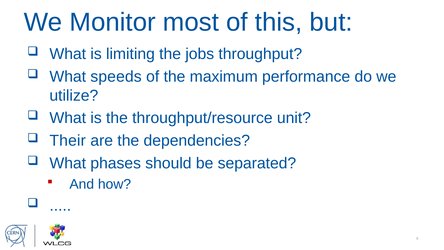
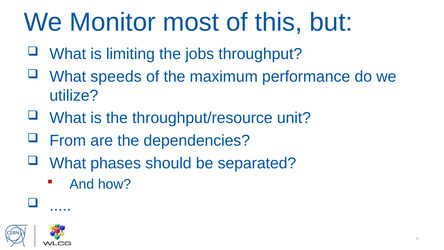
Their: Their -> From
